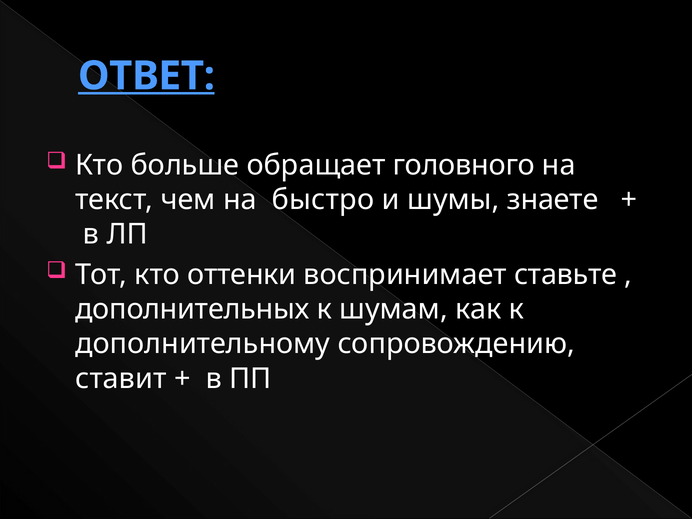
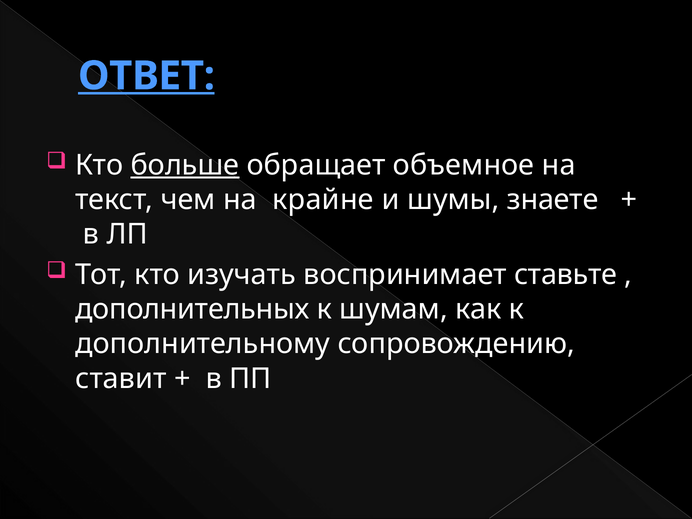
больше underline: none -> present
головного: головного -> объемное
быстро: быстро -> крайне
оттенки: оттенки -> изучать
